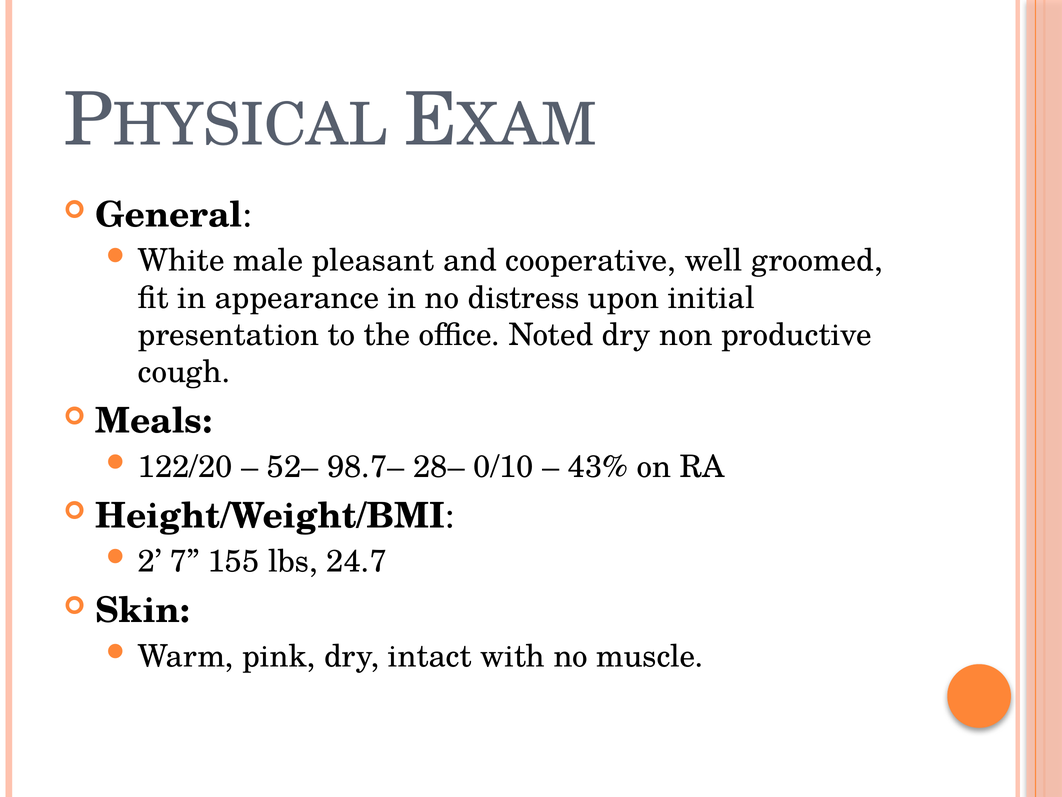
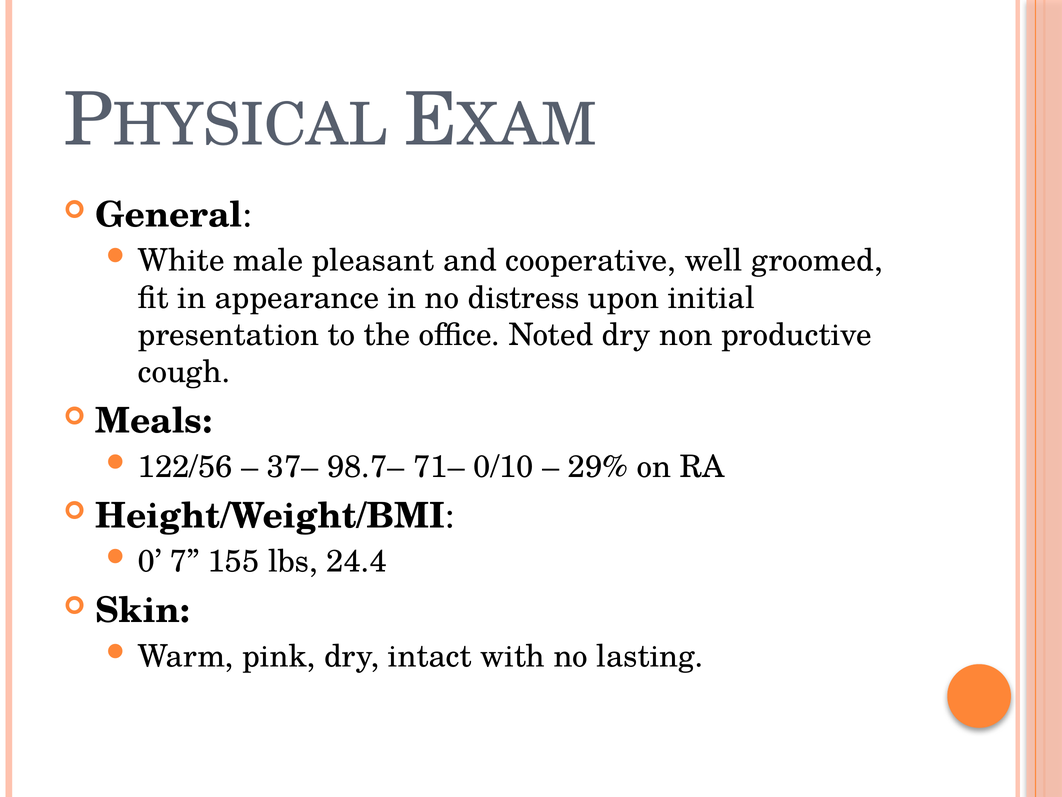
122/20: 122/20 -> 122/56
52–: 52– -> 37–
28–: 28– -> 71–
43%: 43% -> 29%
2: 2 -> 0
24.7: 24.7 -> 24.4
muscle: muscle -> lasting
